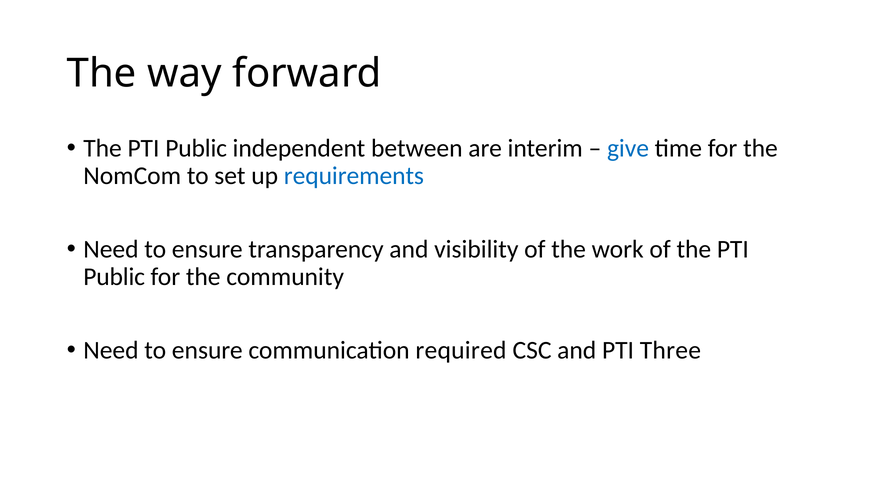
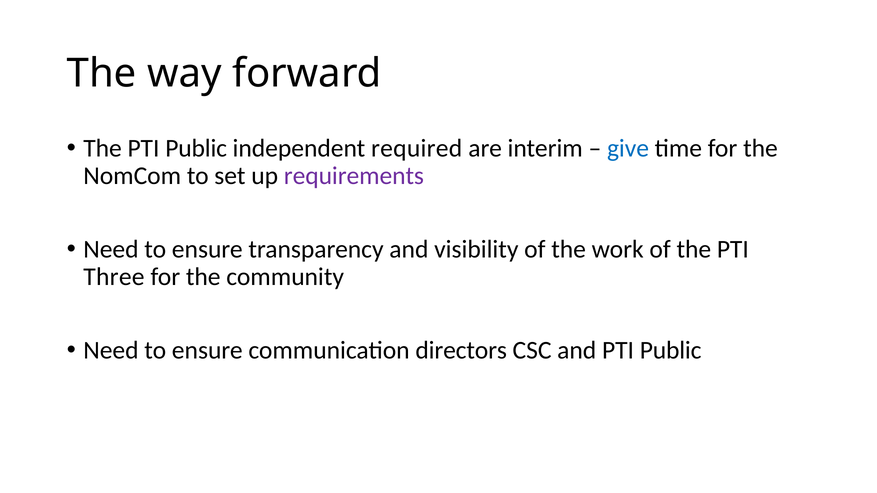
between: between -> required
requirements colour: blue -> purple
Public at (114, 277): Public -> Three
required: required -> directors
and PTI Three: Three -> Public
